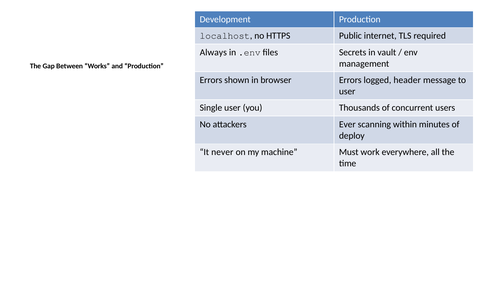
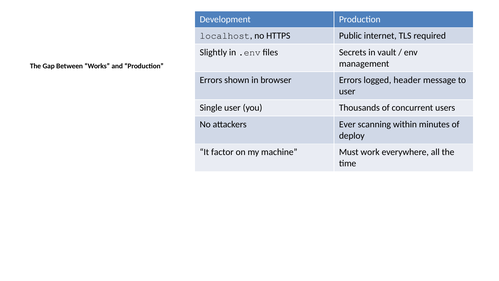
Always: Always -> Slightly
never: never -> factor
